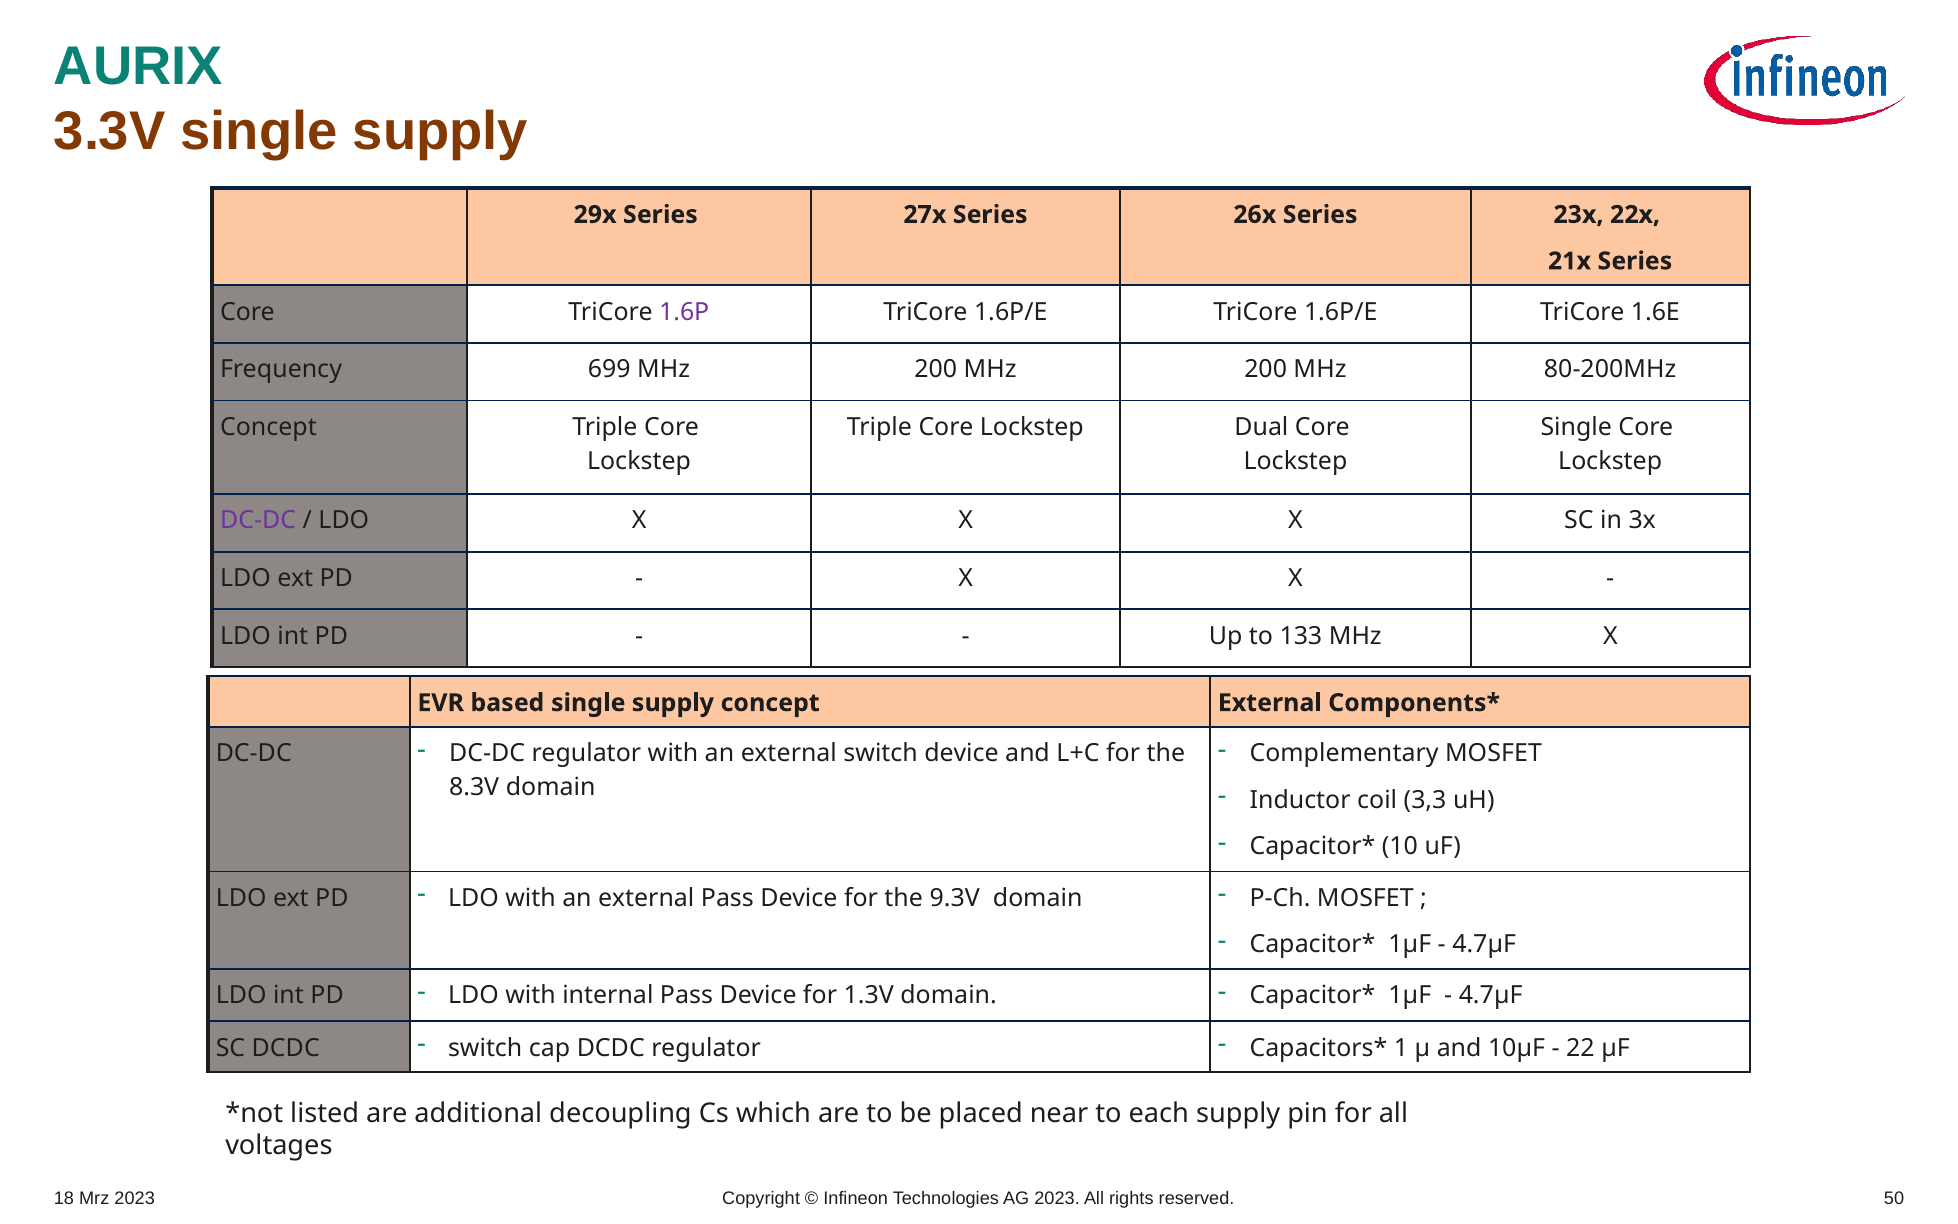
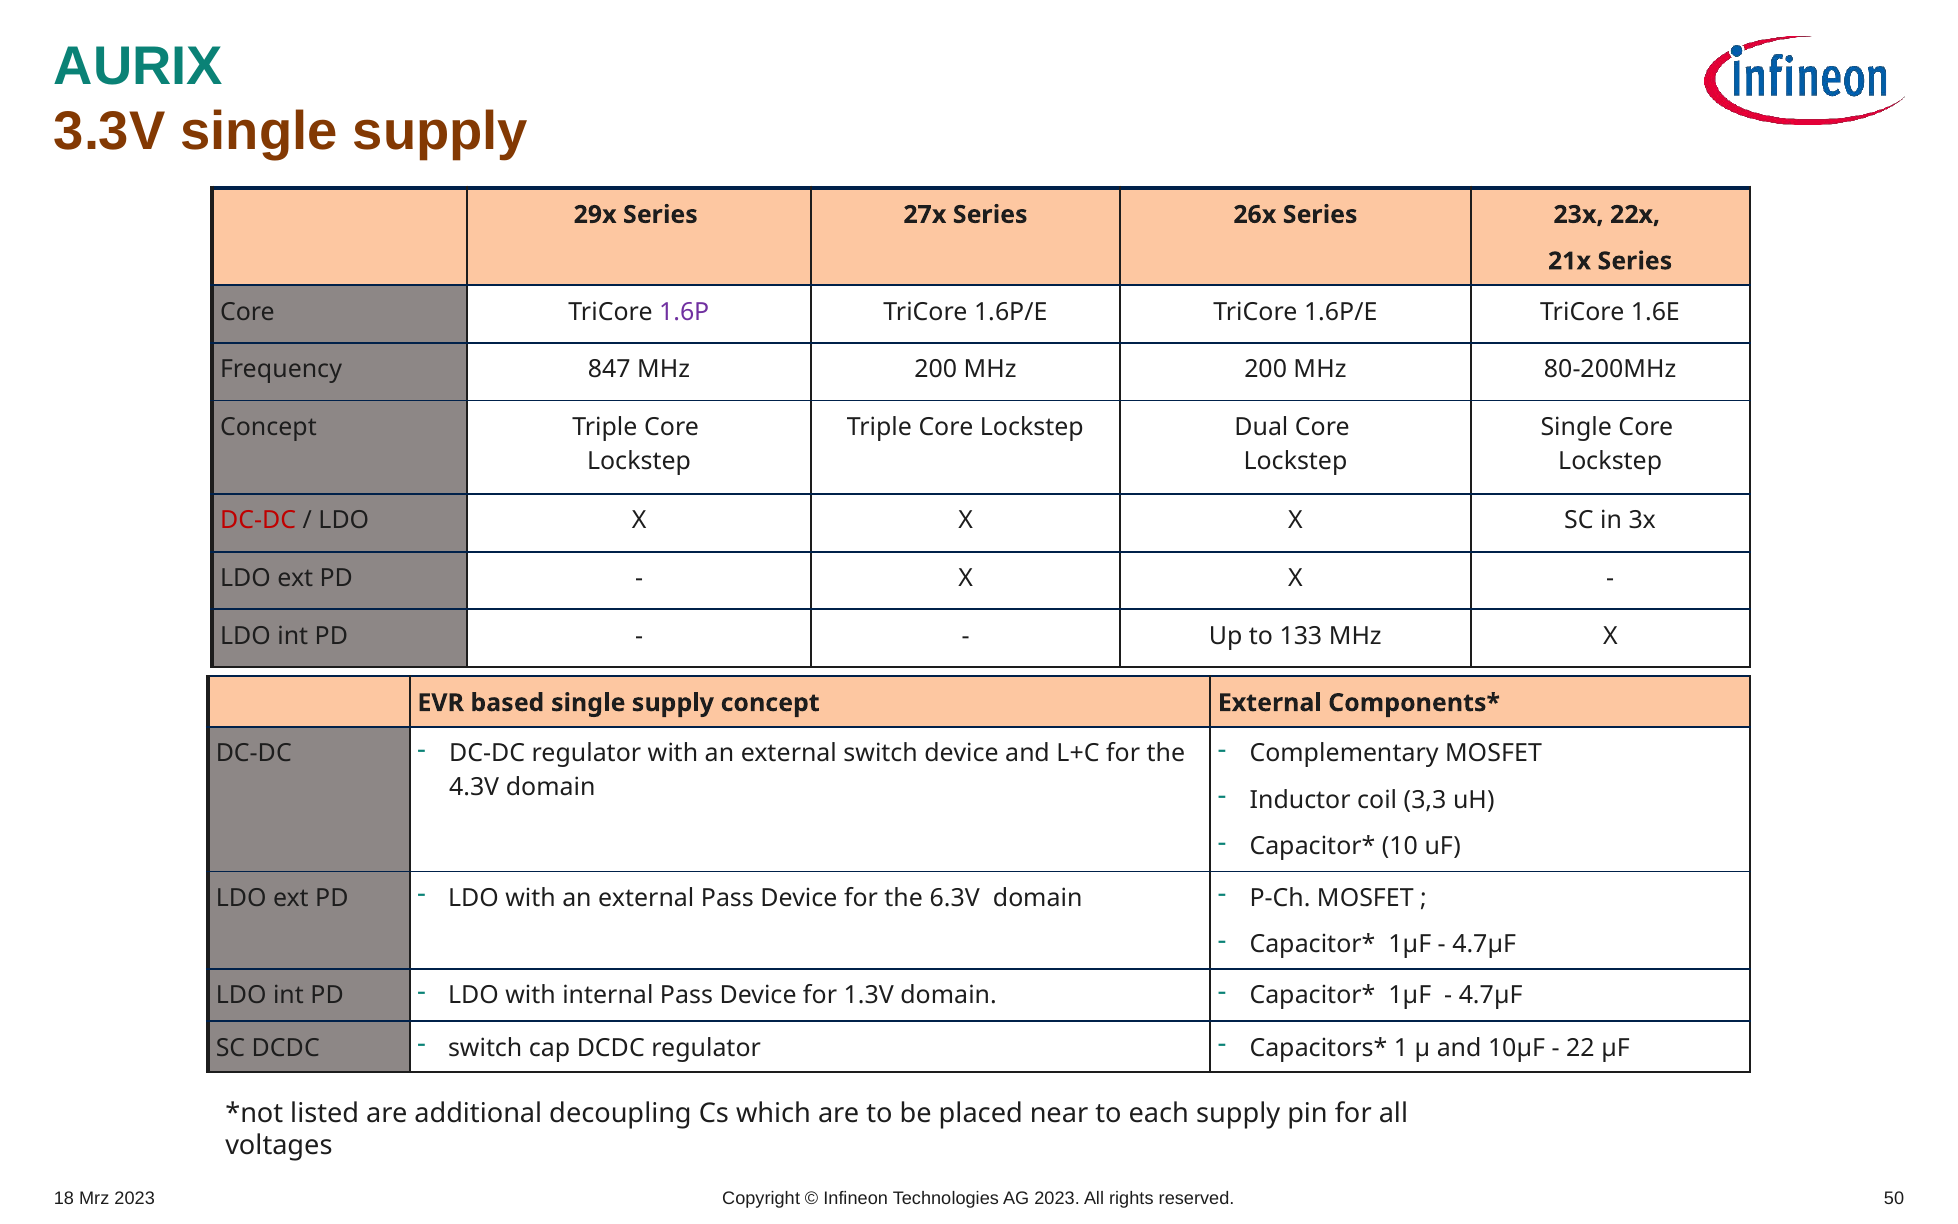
699: 699 -> 847
DC-DC at (258, 521) colour: purple -> red
8.3V: 8.3V -> 4.3V
9.3V: 9.3V -> 6.3V
